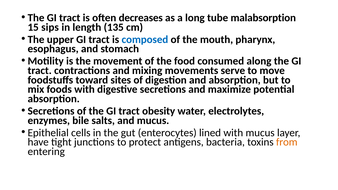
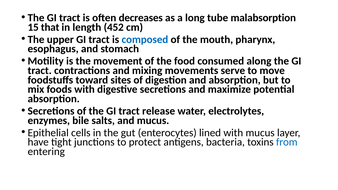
sips: sips -> that
135: 135 -> 452
obesity: obesity -> release
from colour: orange -> blue
